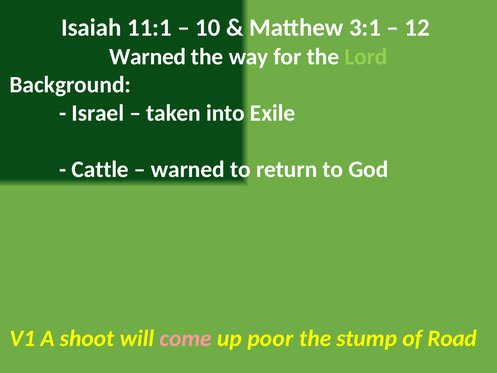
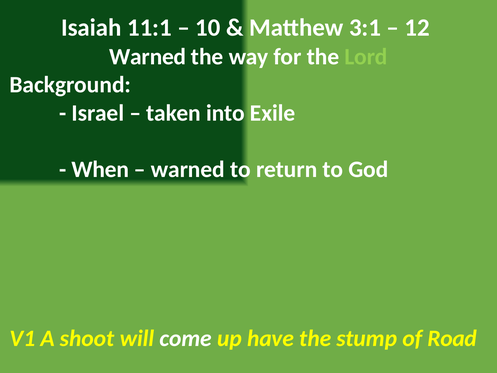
Cattle: Cattle -> When
come colour: pink -> white
poor: poor -> have
